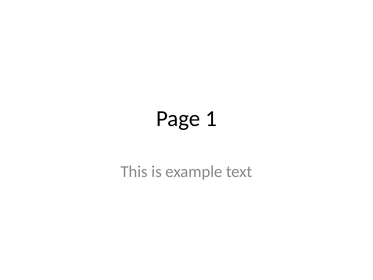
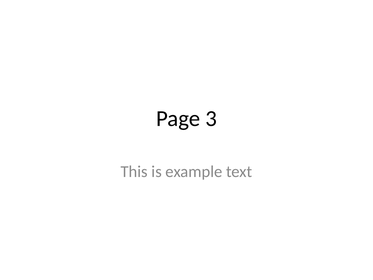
1: 1 -> 3
